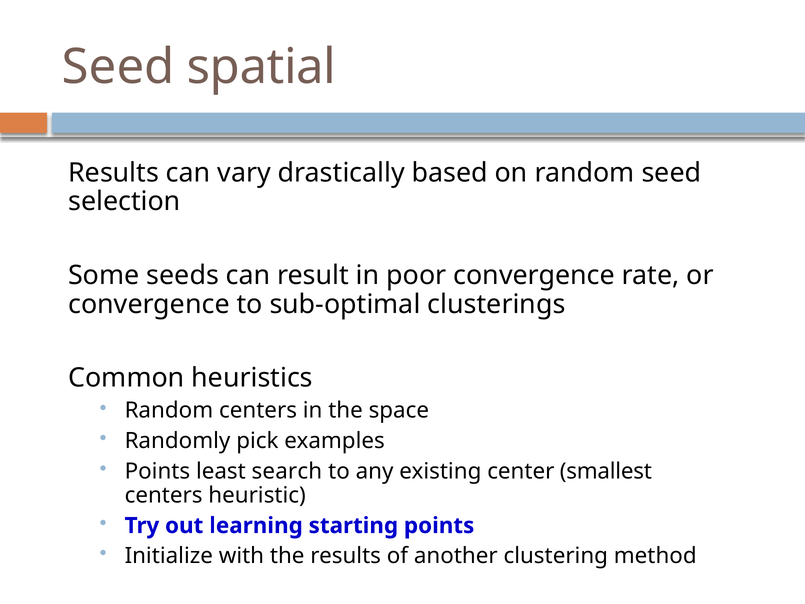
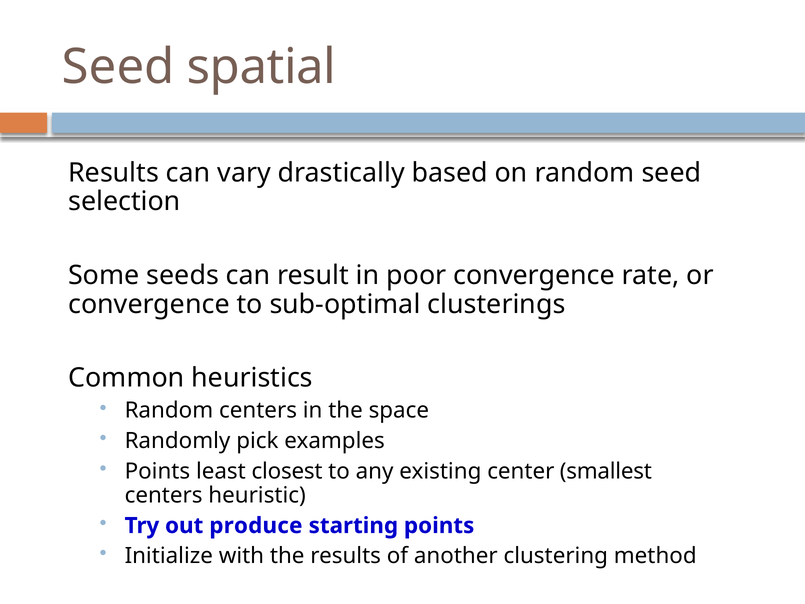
search: search -> closest
learning: learning -> produce
